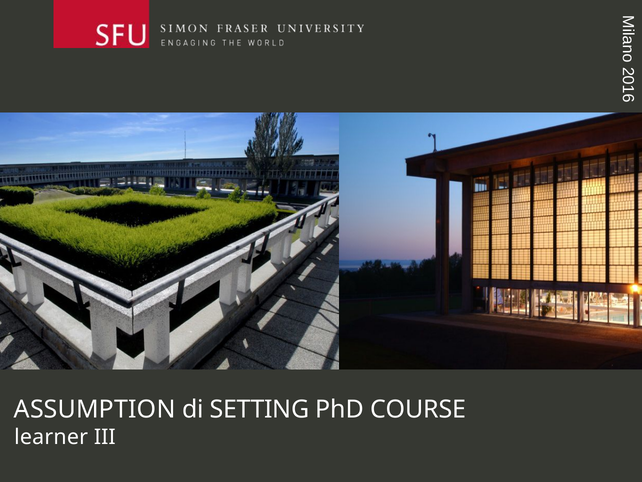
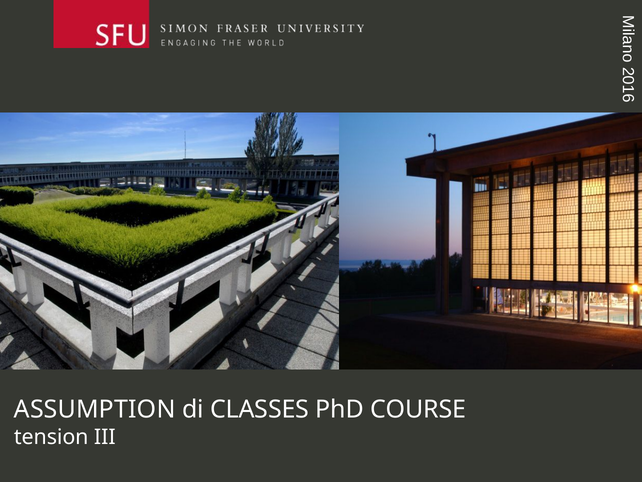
SETTING: SETTING -> CLASSES
learner: learner -> tension
